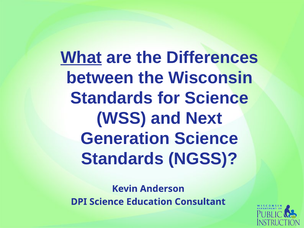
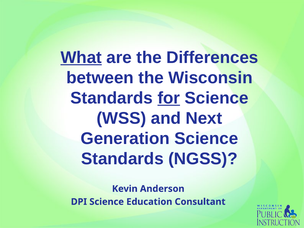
for underline: none -> present
